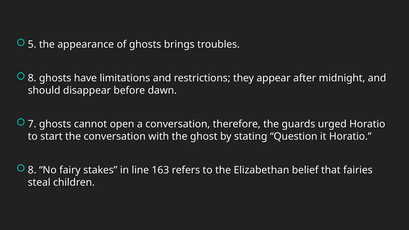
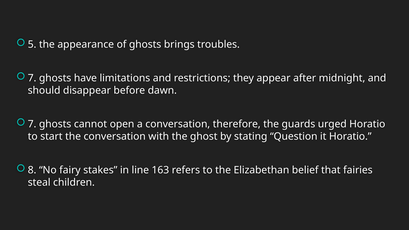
8 at (32, 78): 8 -> 7
